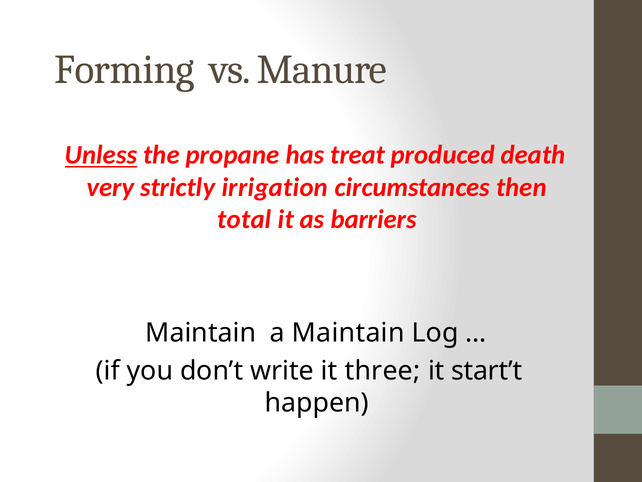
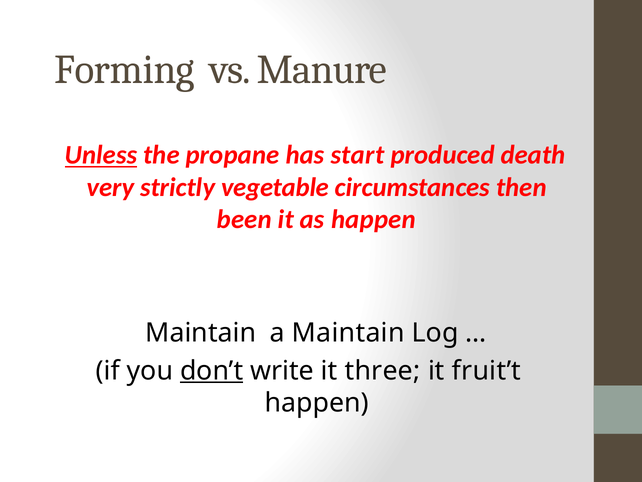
treat: treat -> start
irrigation: irrigation -> vegetable
total: total -> been
as barriers: barriers -> happen
don’t underline: none -> present
start’t: start’t -> fruit’t
